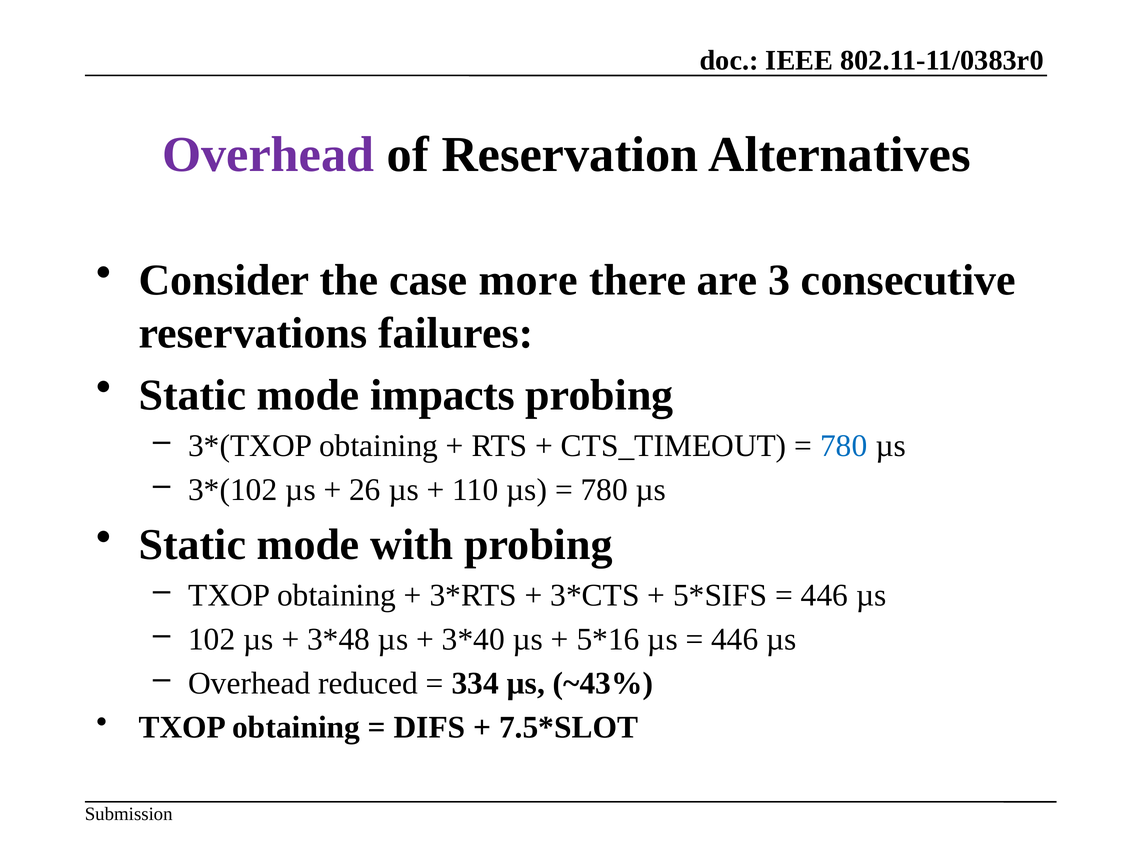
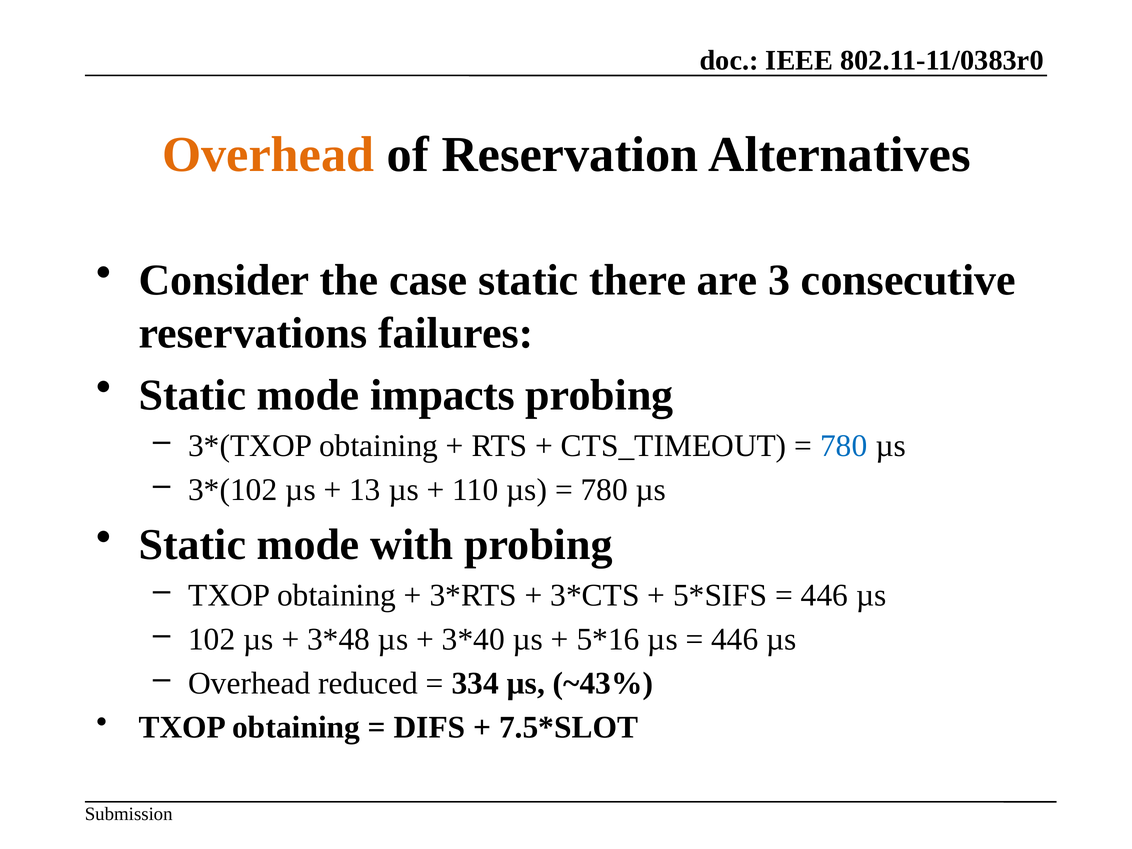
Overhead at (268, 154) colour: purple -> orange
case more: more -> static
26: 26 -> 13
